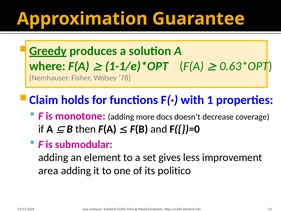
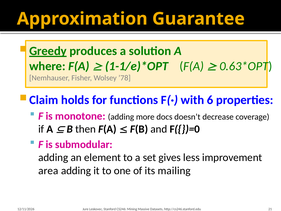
1: 1 -> 6
politico: politico -> mailing
